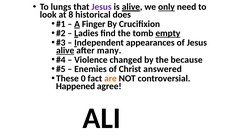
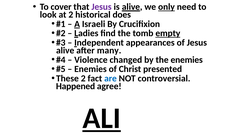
lungs: lungs -> cover
at 8: 8 -> 2
Finger: Finger -> Israeli
alive at (65, 50) underline: present -> none
the because: because -> enemies
answered: answered -> presented
These 0: 0 -> 2
are colour: orange -> blue
ALI underline: none -> present
